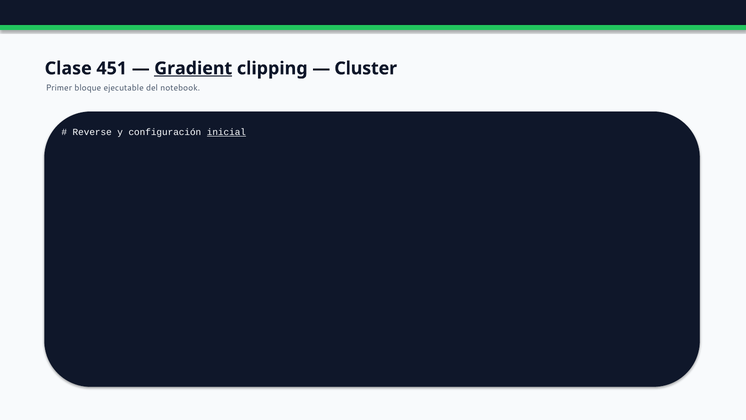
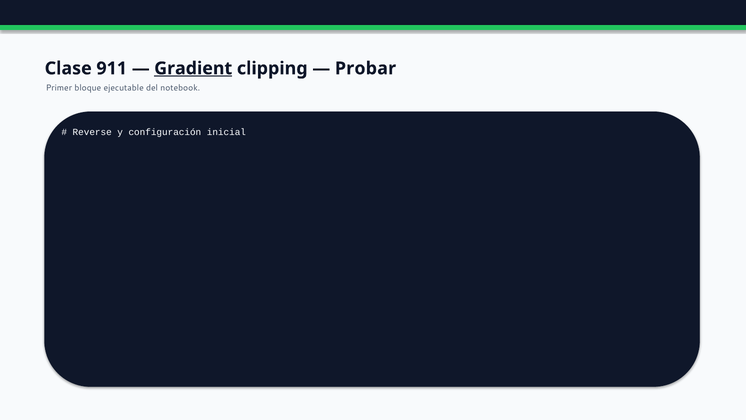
451: 451 -> 911
Cluster: Cluster -> Probar
inicial underline: present -> none
